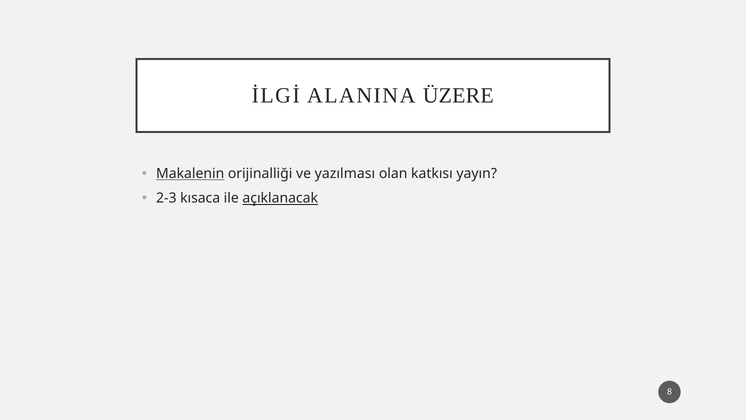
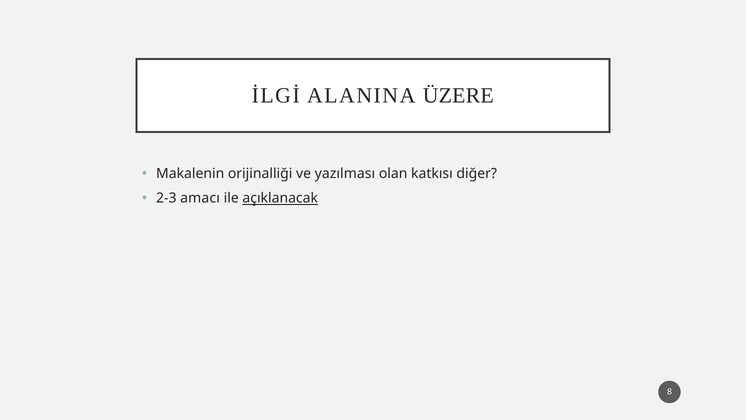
Makalenin underline: present -> none
yayın: yayın -> diğer
kısaca: kısaca -> amacı
